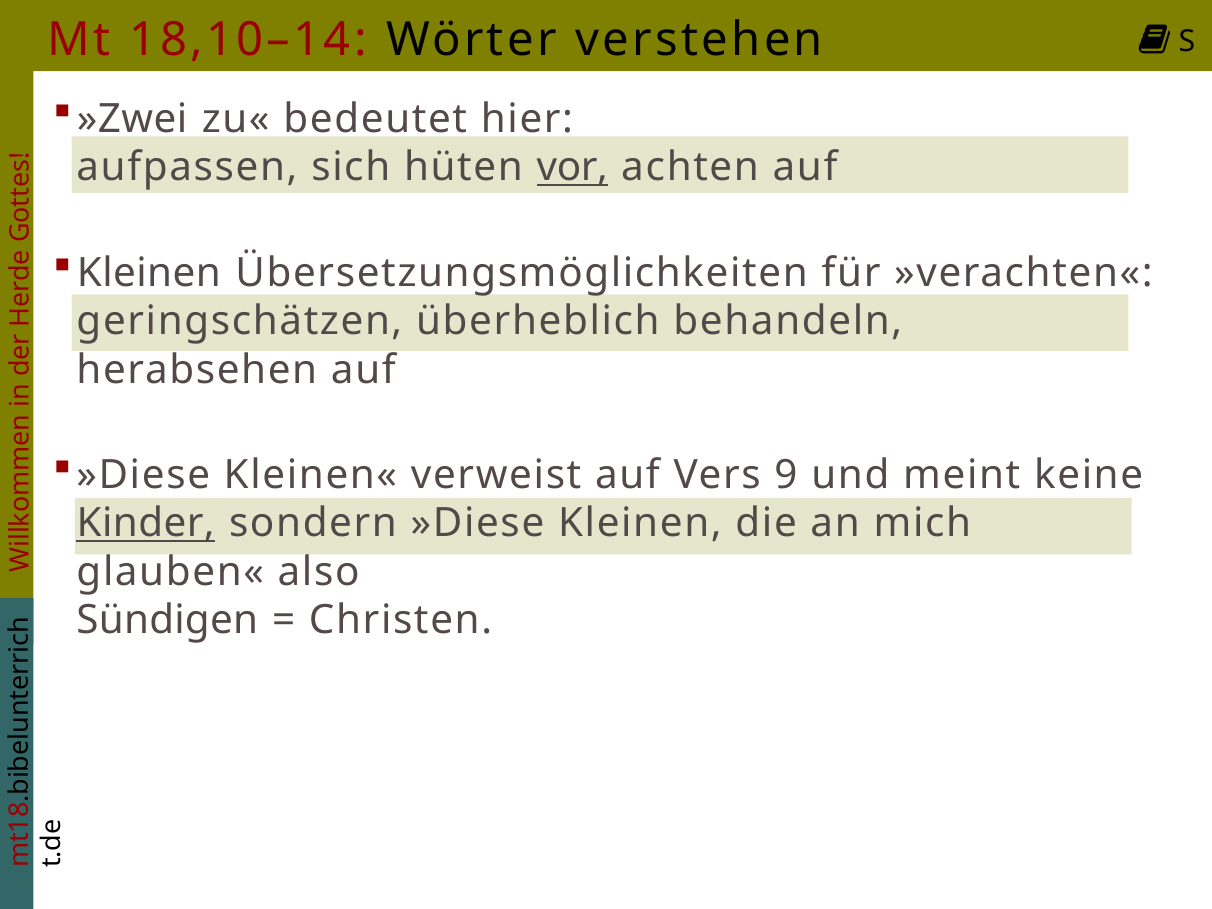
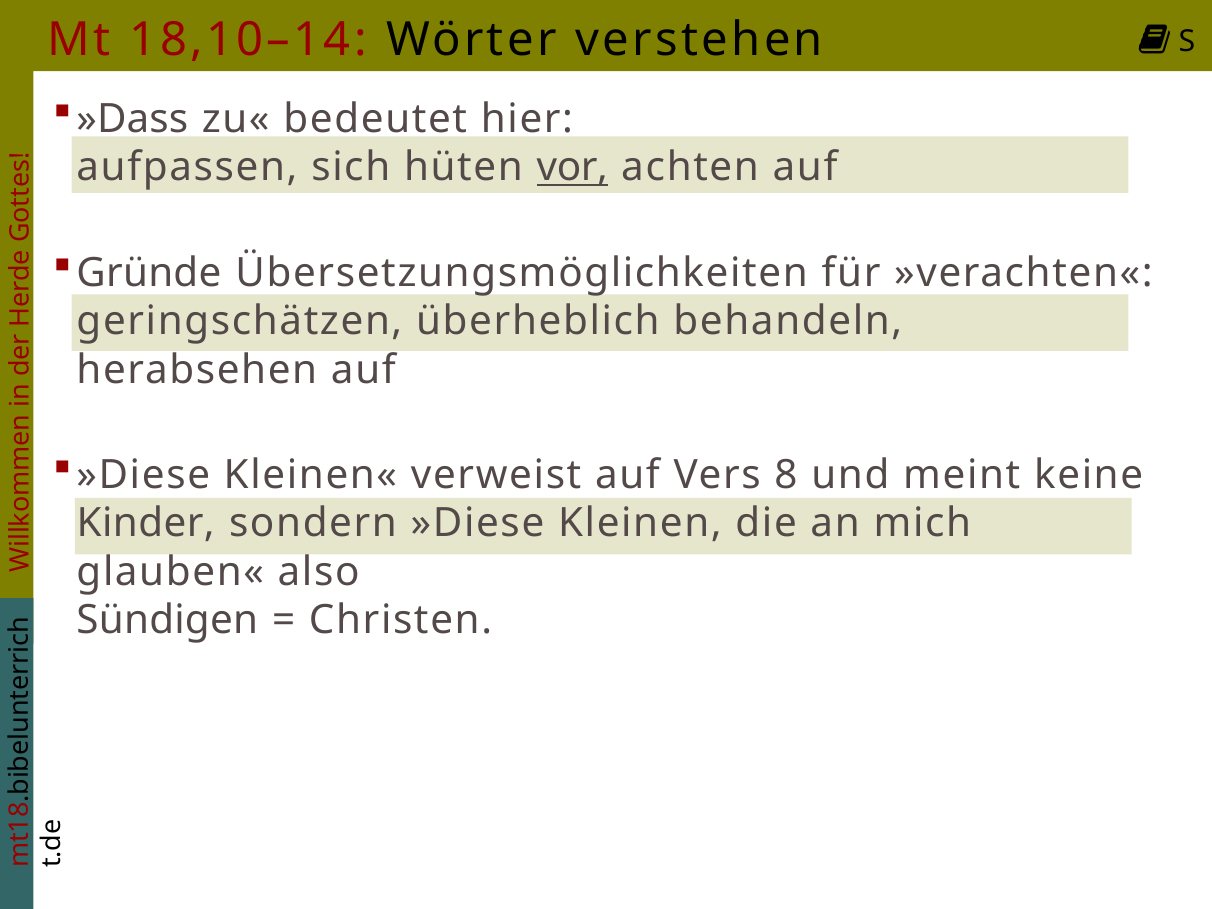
»Zwei: »Zwei -> »Dass
Kleinen at (149, 273): Kleinen -> Gründe
Vers 9: 9 -> 8
Kinder underline: present -> none
